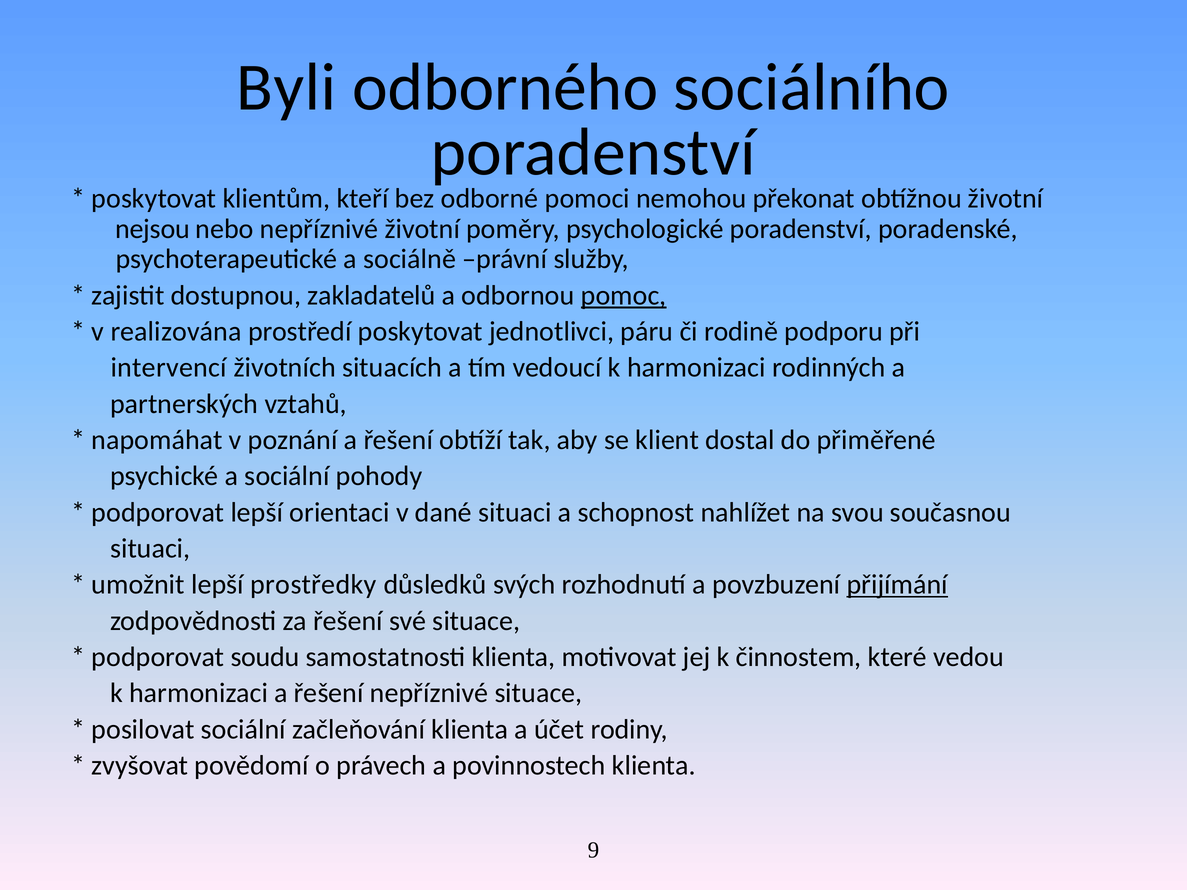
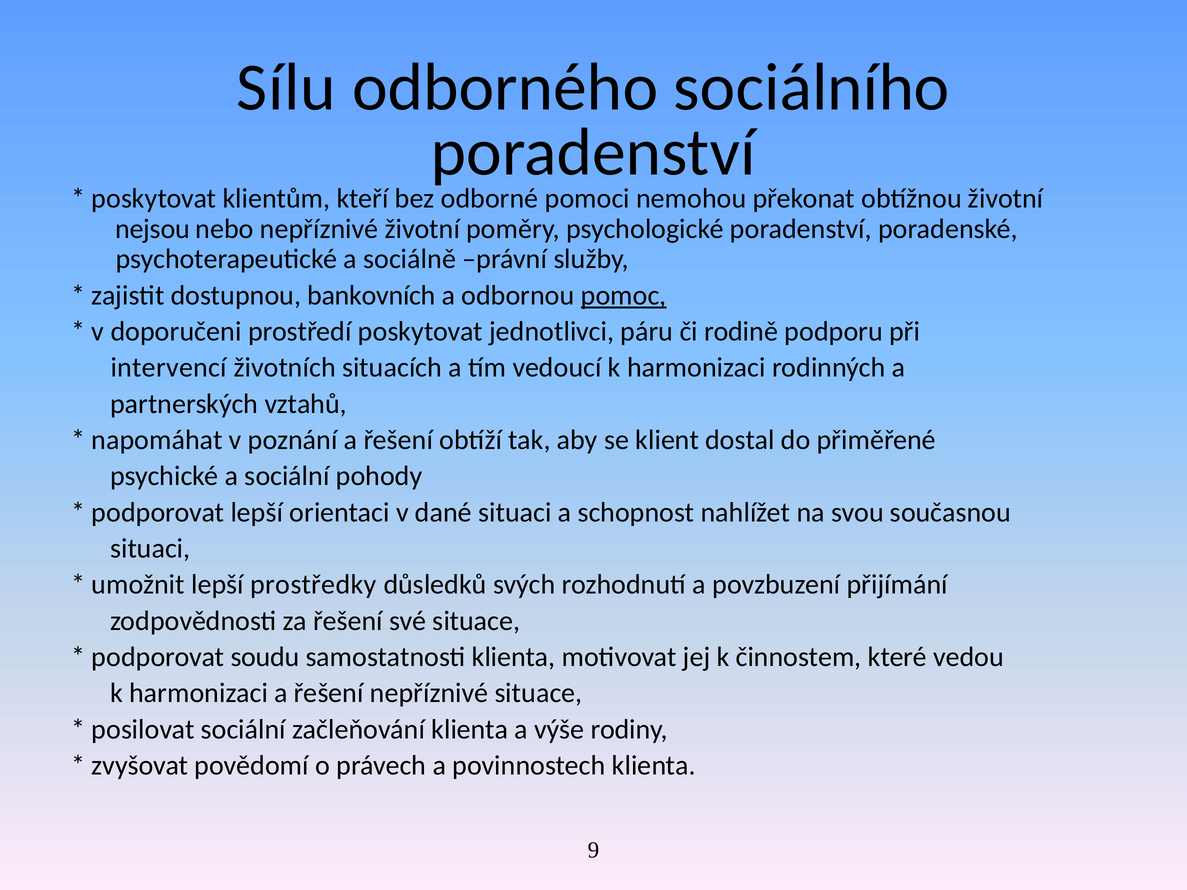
Byli: Byli -> Sílu
zakladatelů: zakladatelů -> bankovních
realizována: realizována -> doporučeni
přijímání underline: present -> none
účet: účet -> výše
